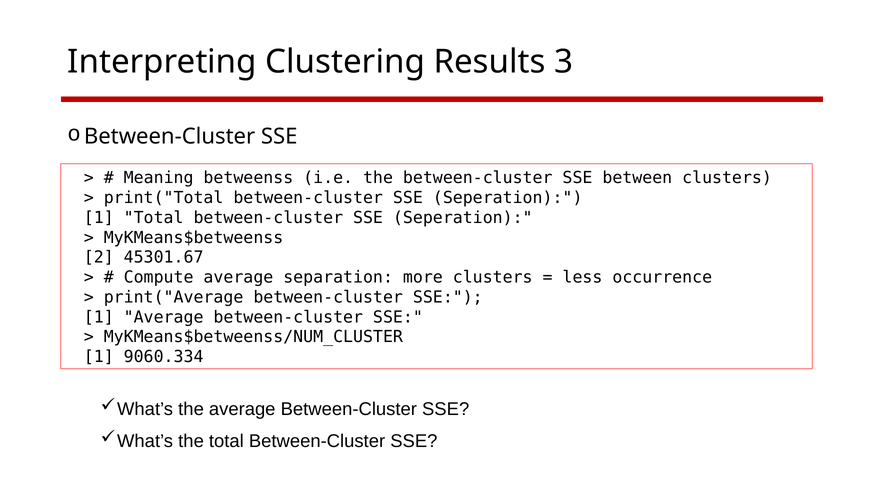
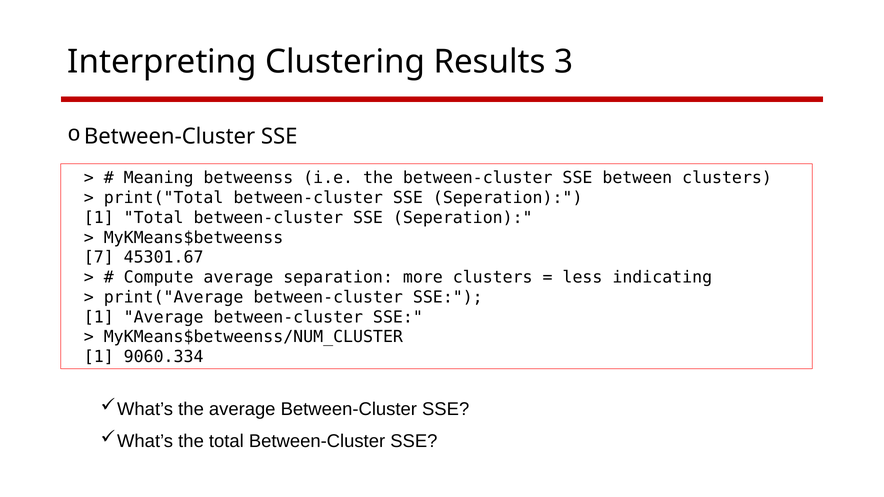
2: 2 -> 7
occurrence: occurrence -> indicating
